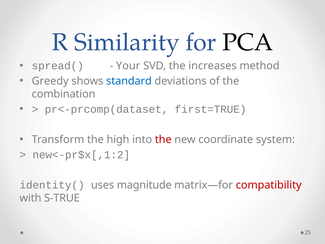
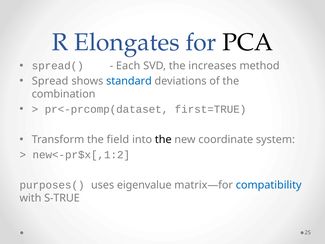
Similarity: Similarity -> Elongates
Your: Your -> Each
Greedy: Greedy -> Spread
high: high -> field
the at (163, 139) colour: red -> black
identity(: identity( -> purposes(
magnitude: magnitude -> eigenvalue
compatibility colour: red -> blue
